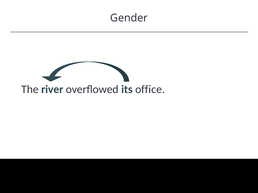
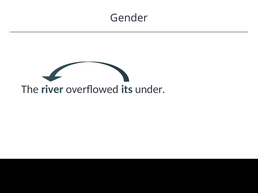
office: office -> under
